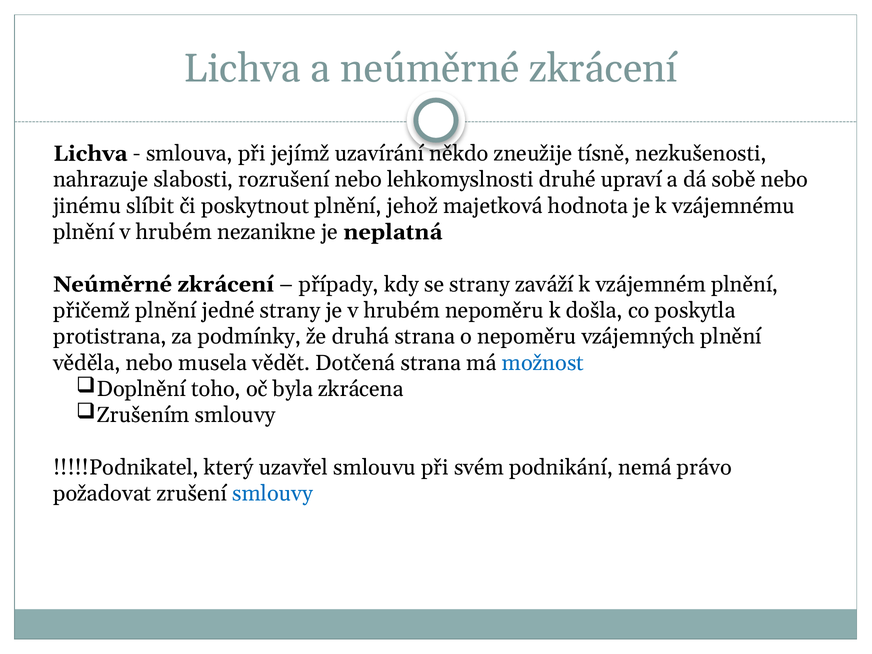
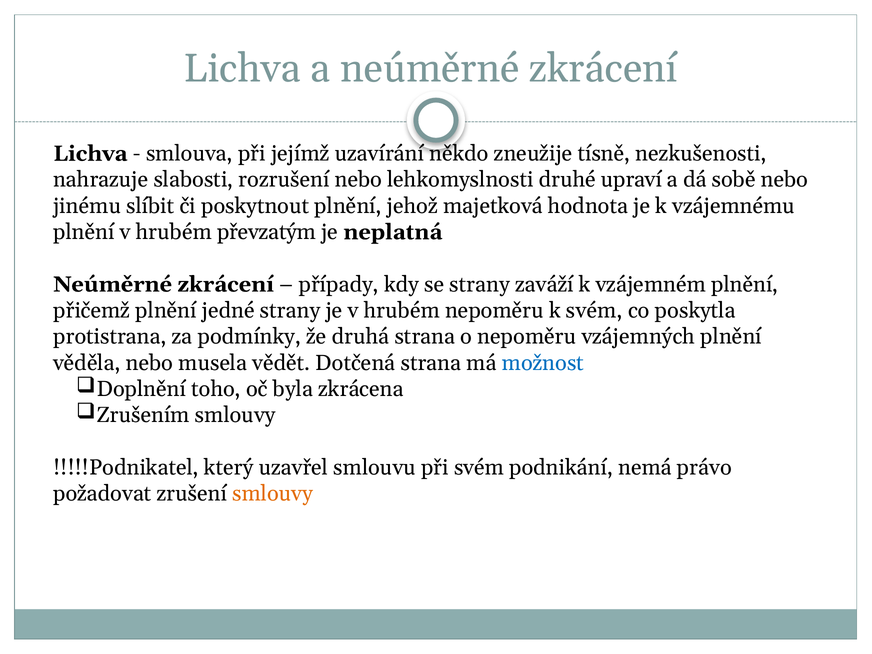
nezanikne: nezanikne -> převzatým
k došla: došla -> svém
smlouvy at (273, 494) colour: blue -> orange
